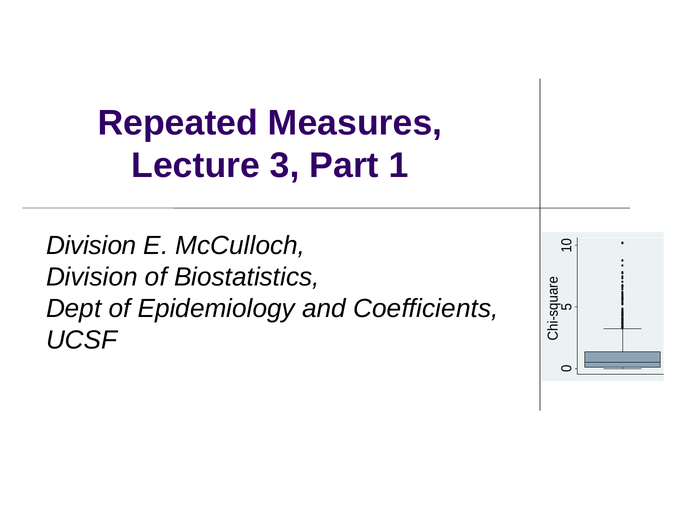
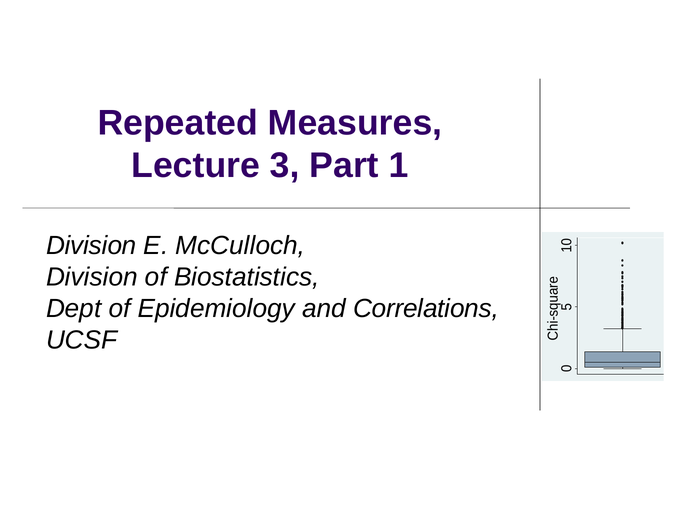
Coefficients: Coefficients -> Correlations
